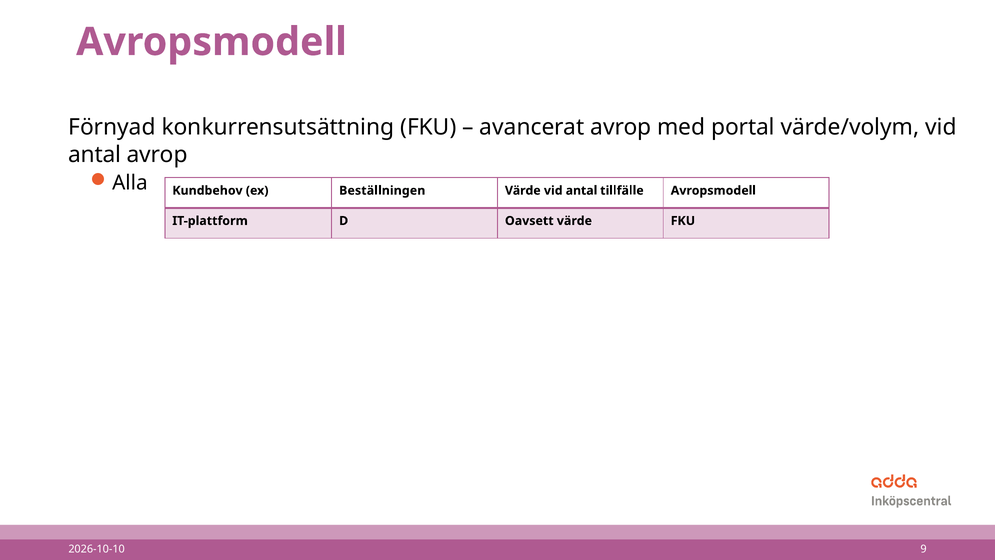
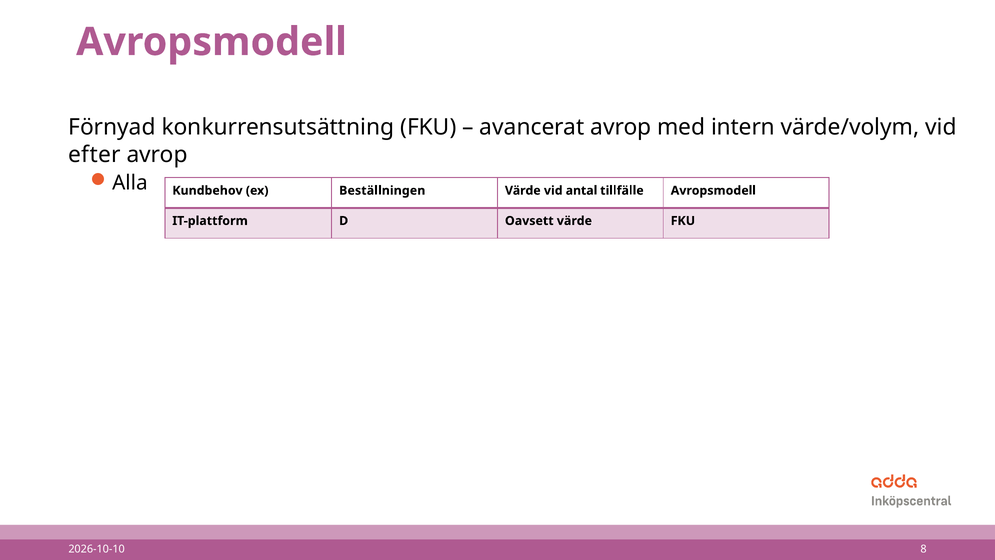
portal: portal -> intern
antal at (95, 155): antal -> efter
9: 9 -> 8
